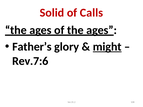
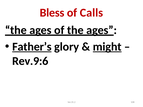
Solid: Solid -> Bless
Father’s underline: none -> present
Rev.7:6: Rev.7:6 -> Rev.9:6
